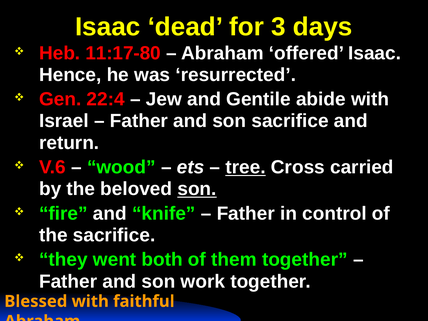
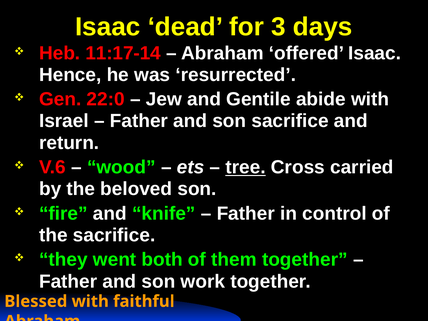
11:17-80: 11:17-80 -> 11:17-14
22:4: 22:4 -> 22:0
son at (197, 189) underline: present -> none
